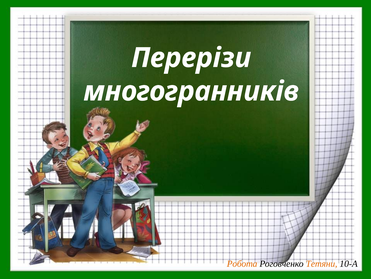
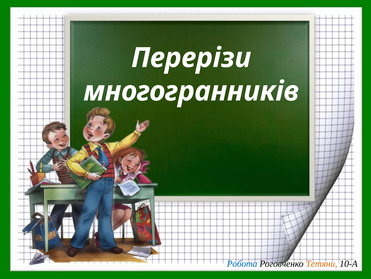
Робота colour: orange -> blue
